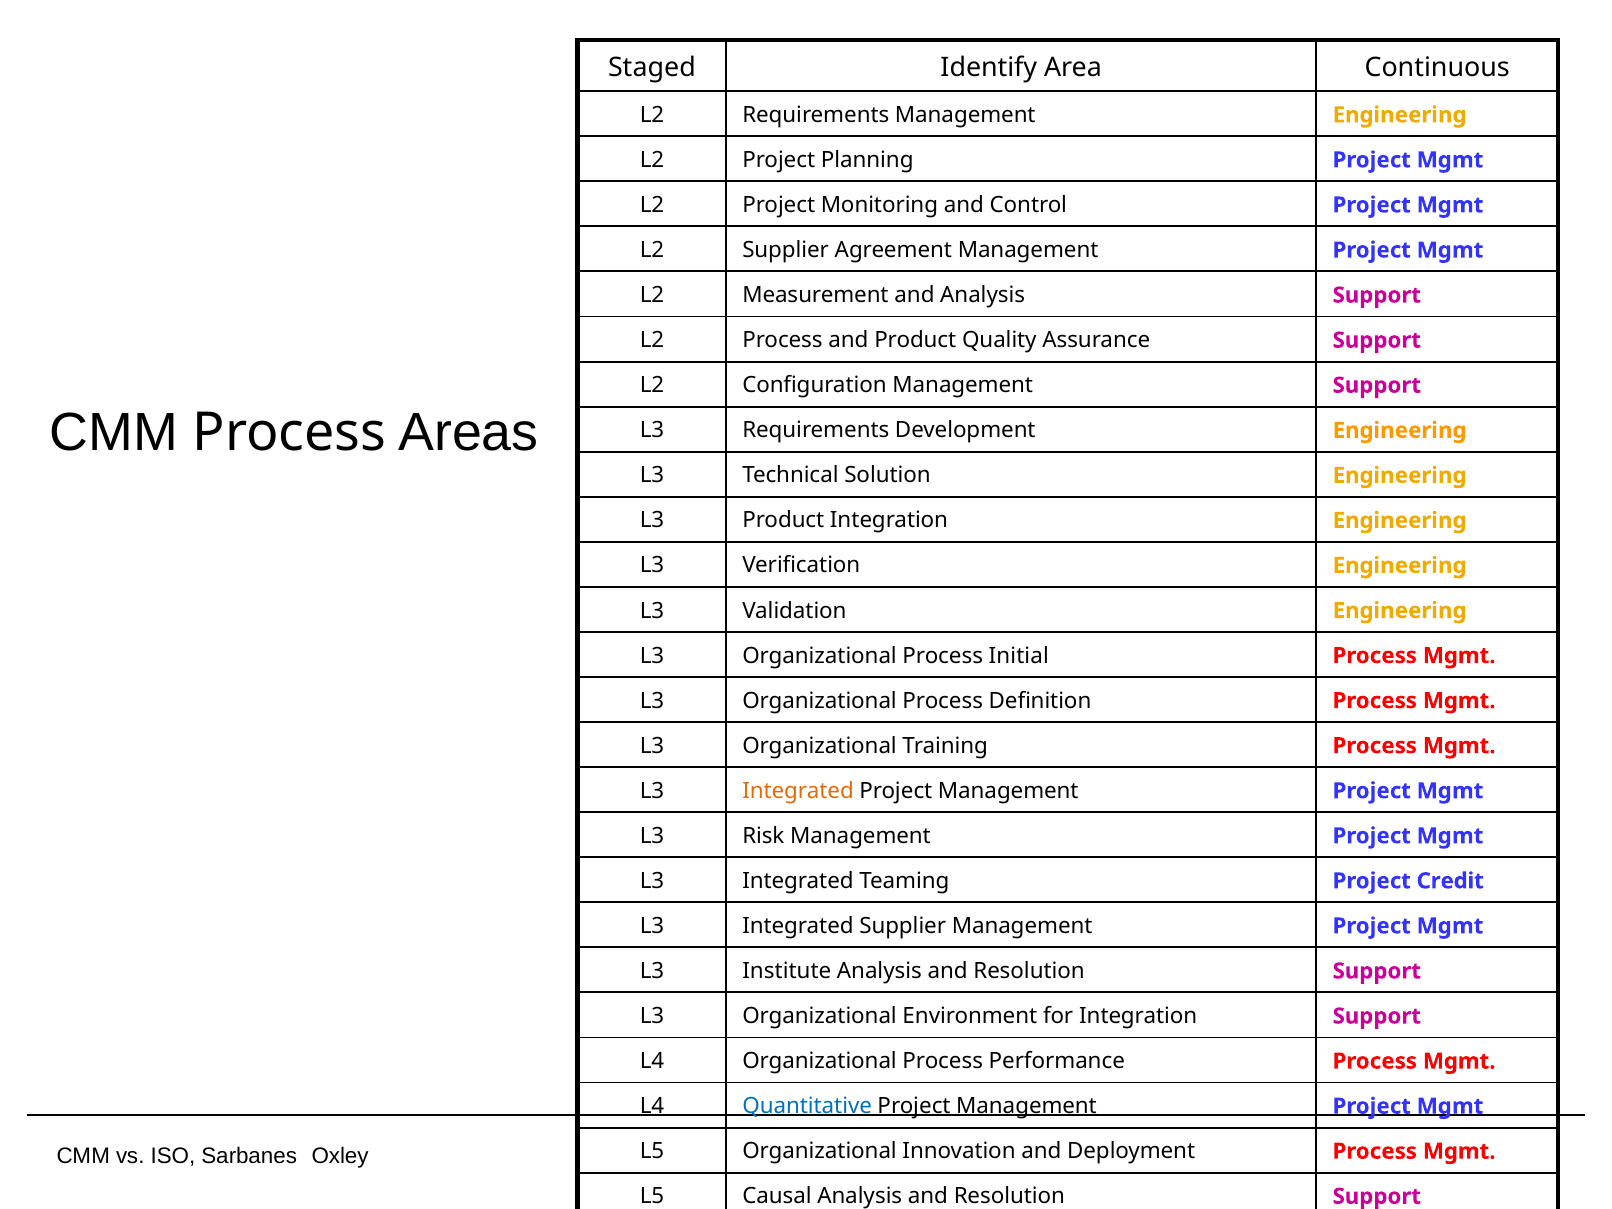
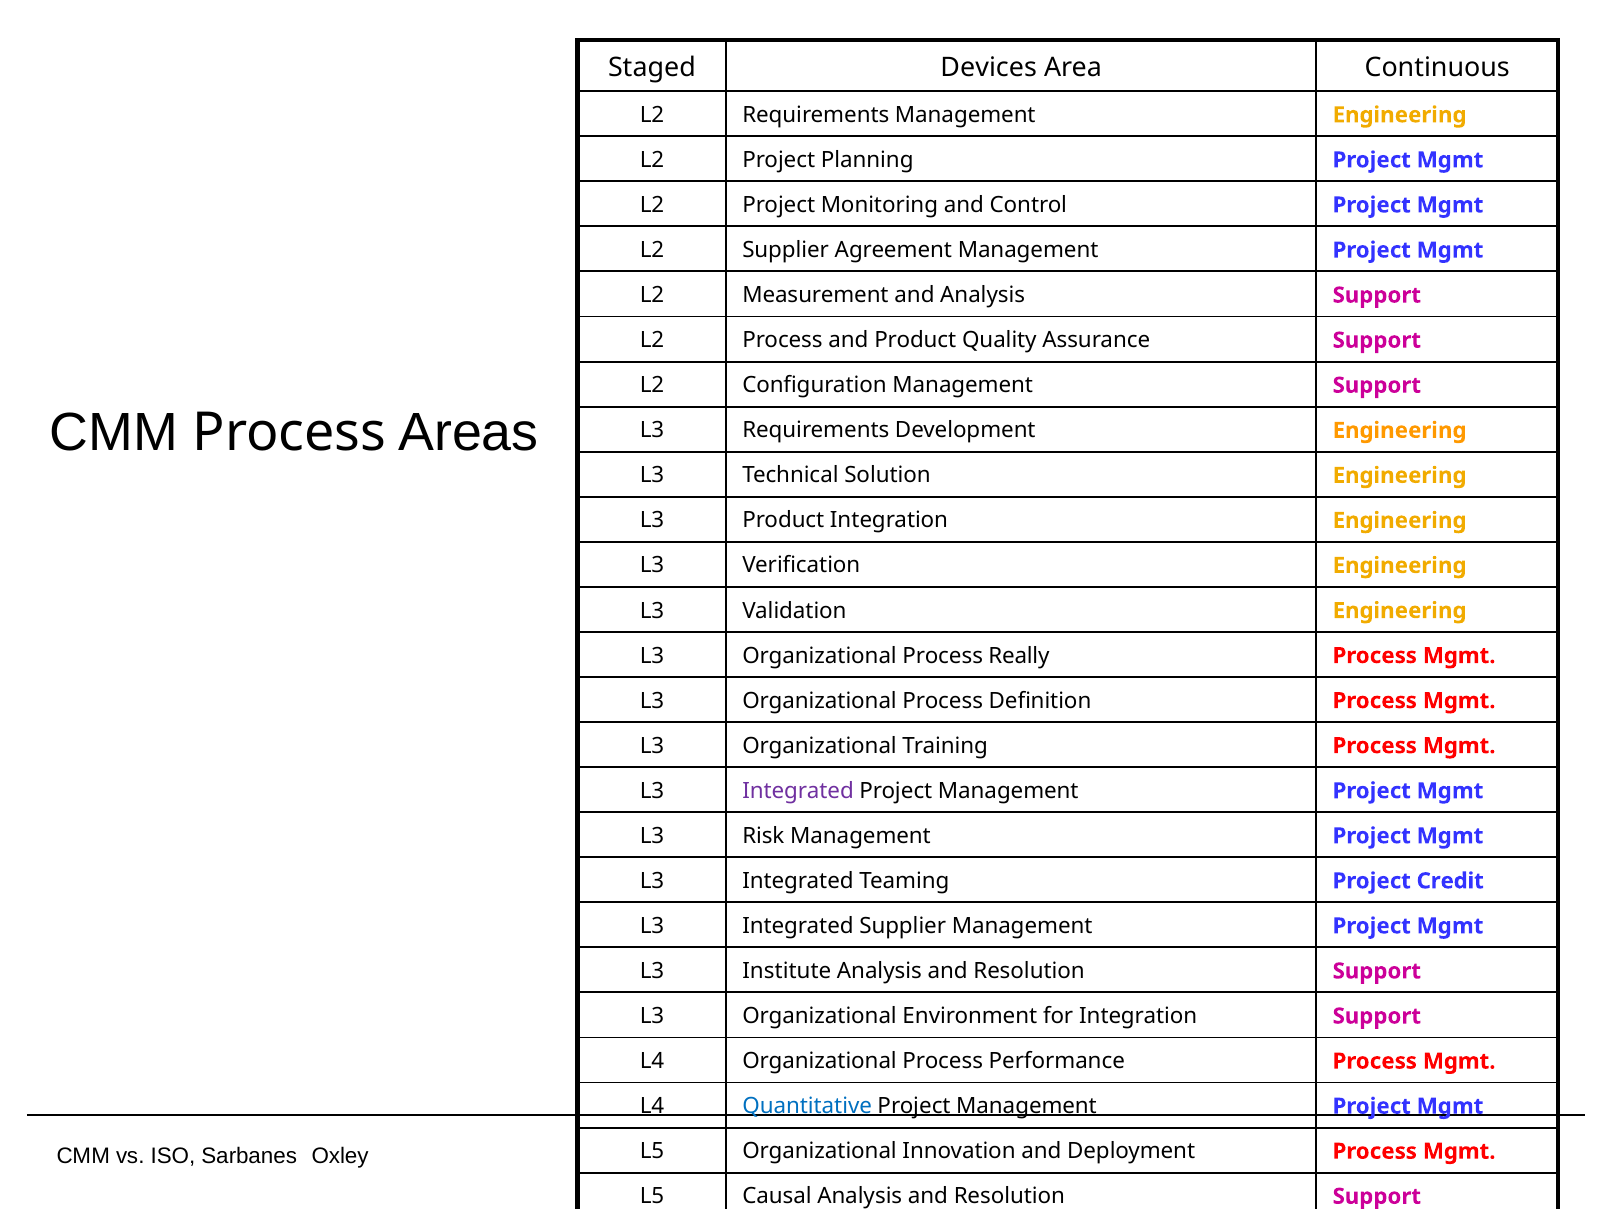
Identify: Identify -> Devices
Initial: Initial -> Really
Integrated at (798, 791) colour: orange -> purple
